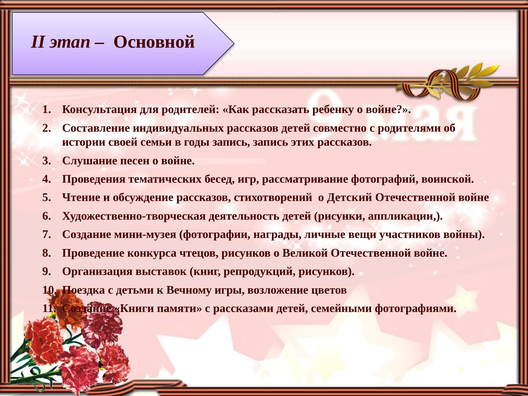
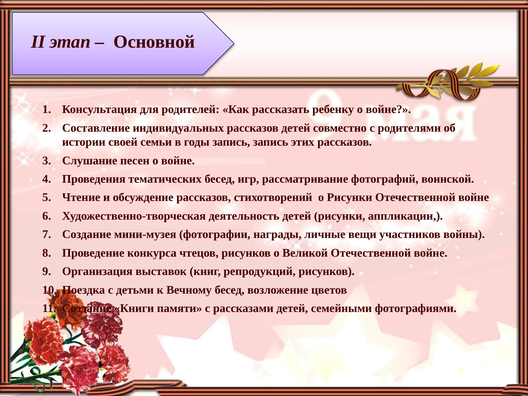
о Детский: Детский -> Рисунки
Вечному игры: игры -> бесед
